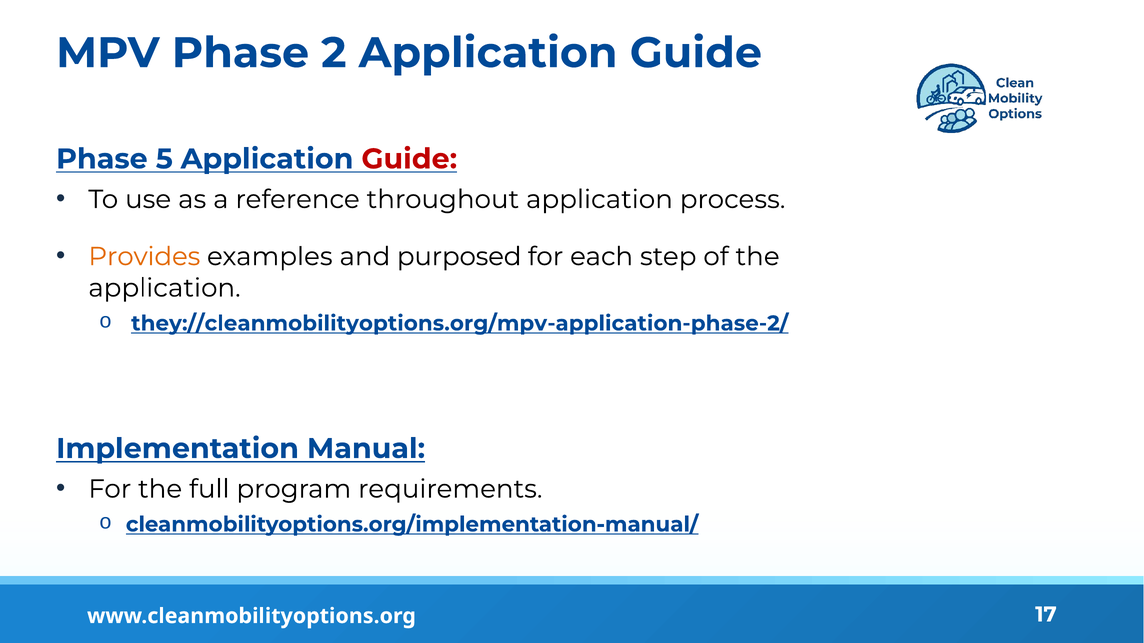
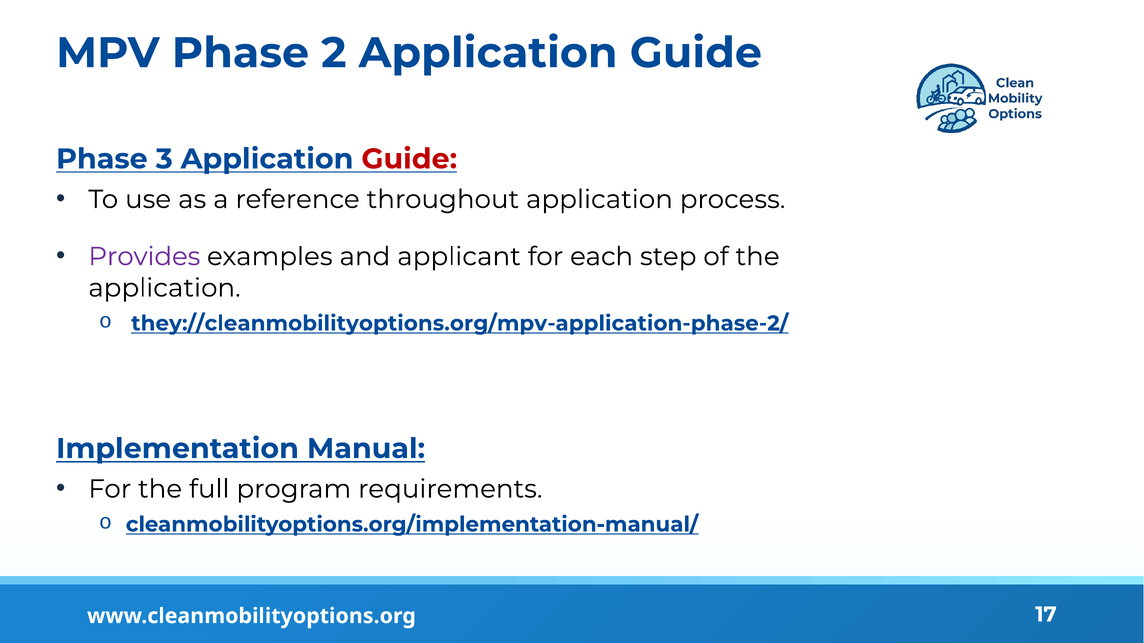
5: 5 -> 3
Provides colour: orange -> purple
purposed: purposed -> applicant
